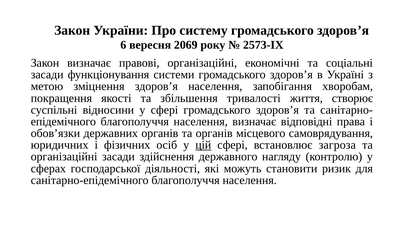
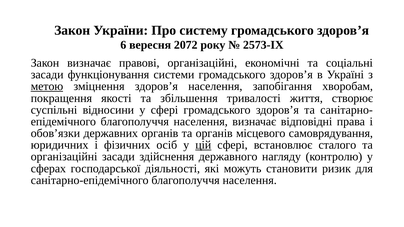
2069: 2069 -> 2072
метою underline: none -> present
загроза: загроза -> сталого
